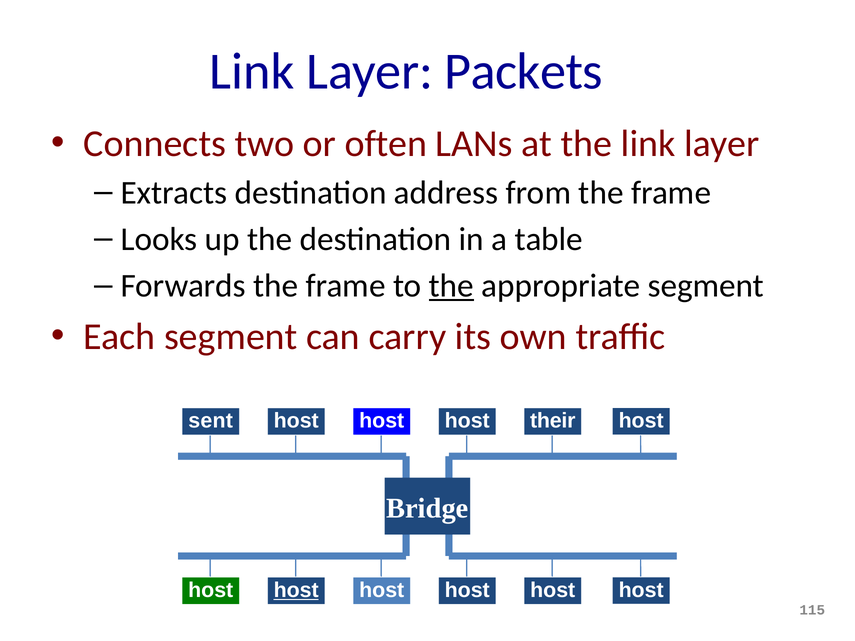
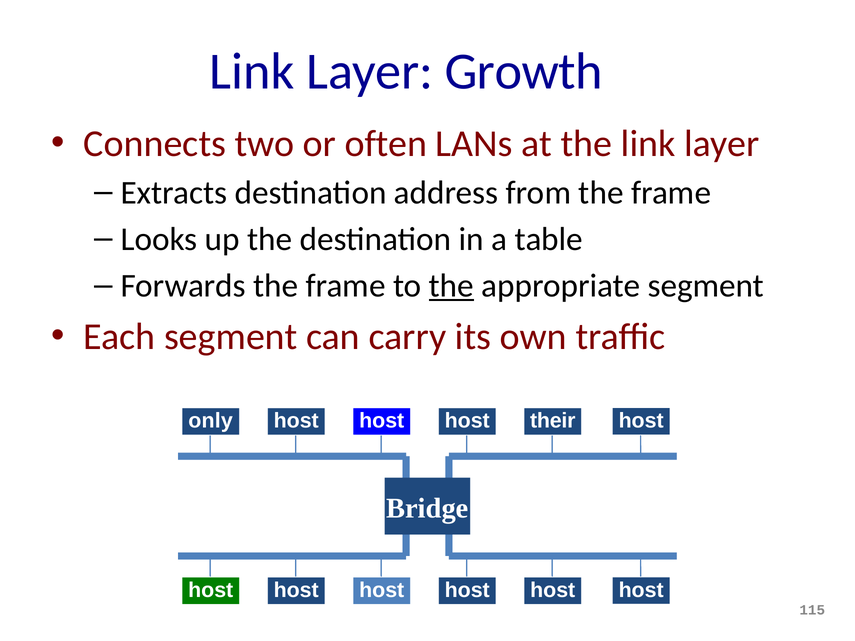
Packets: Packets -> Growth
sent: sent -> only
host at (296, 590) underline: present -> none
